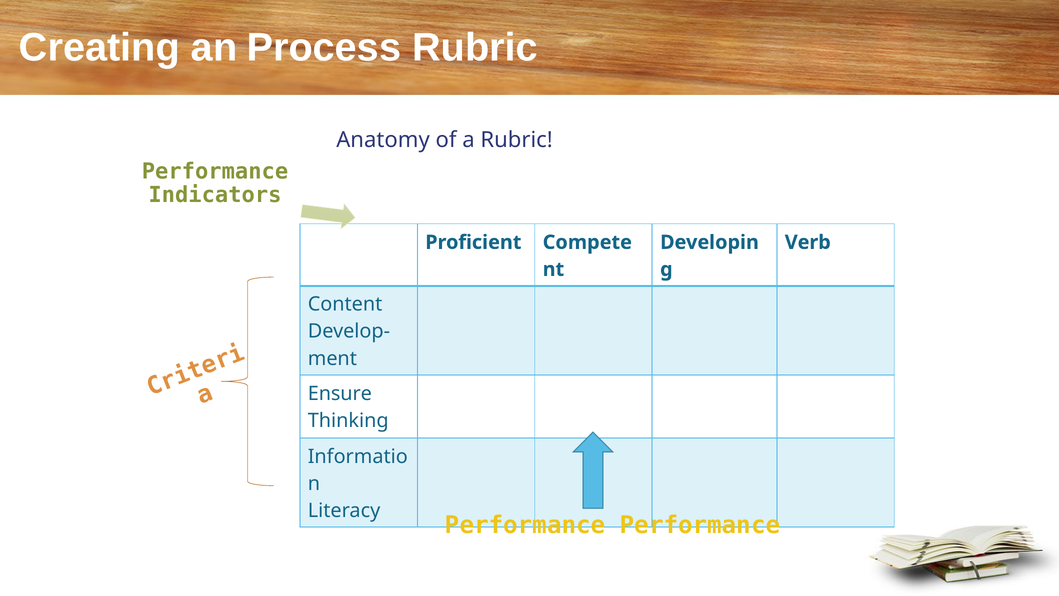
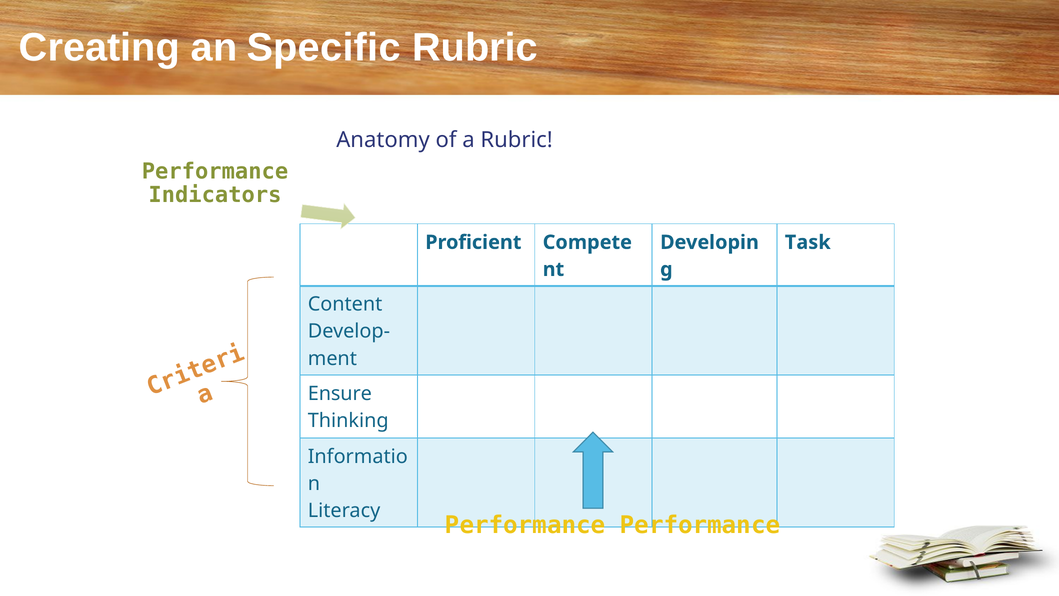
Process: Process -> Specific
Verb: Verb -> Task
